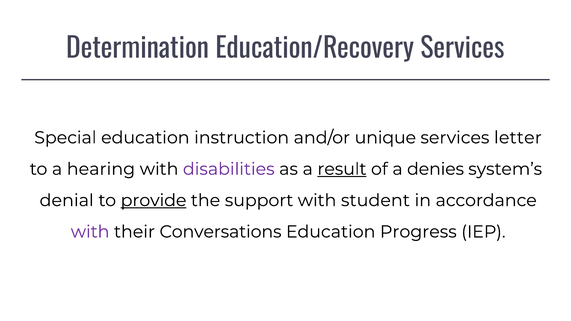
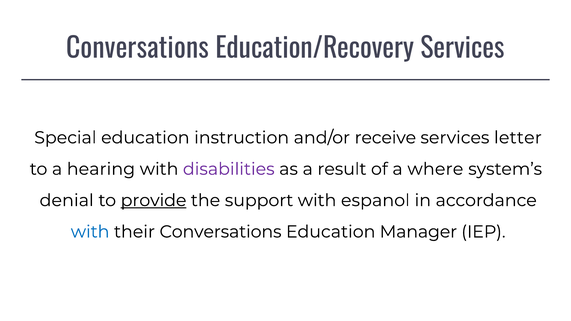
Determination at (138, 49): Determination -> Conversations
unique: unique -> receive
result underline: present -> none
denies: denies -> where
student: student -> espanol
with at (90, 232) colour: purple -> blue
Progress: Progress -> Manager
